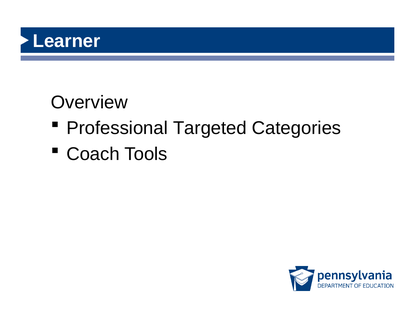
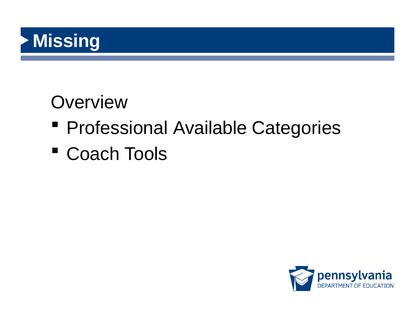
Learner: Learner -> Missing
Targeted: Targeted -> Available
